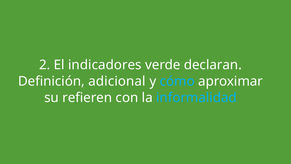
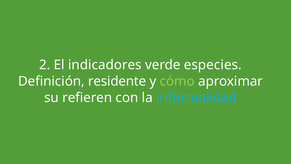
declaran: declaran -> especies
adicional: adicional -> residente
cómo colour: light blue -> light green
